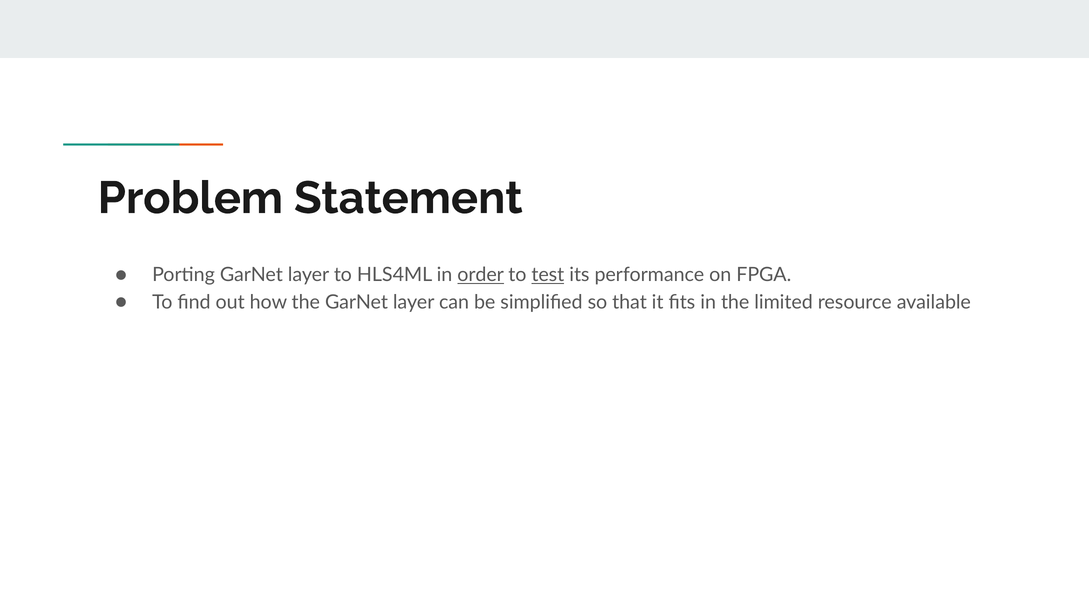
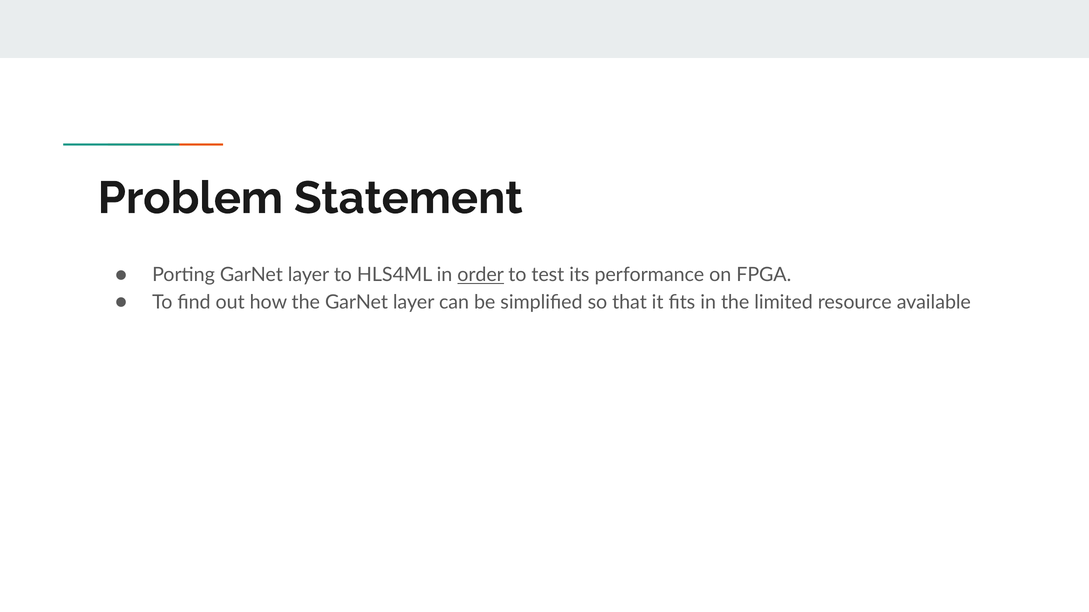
test underline: present -> none
